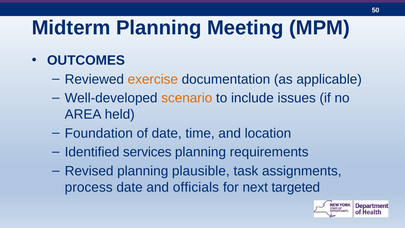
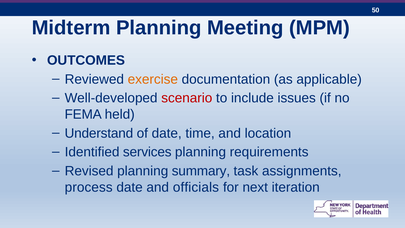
scenario colour: orange -> red
AREA: AREA -> FEMA
Foundation: Foundation -> Understand
plausible: plausible -> summary
targeted: targeted -> iteration
